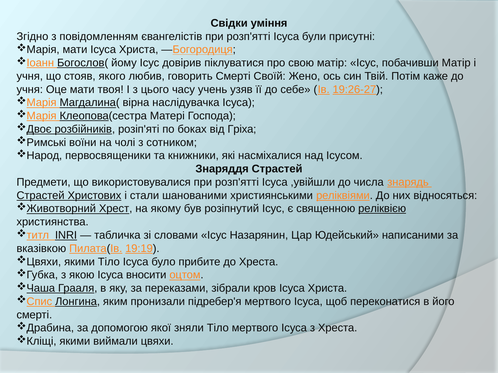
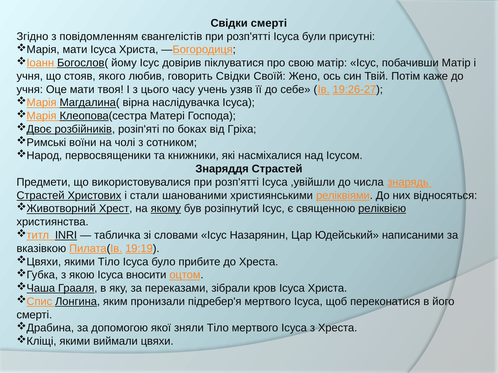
Свідки уміння: уміння -> смерті
говорить Смерті: Смерті -> Свідки
якому underline: none -> present
